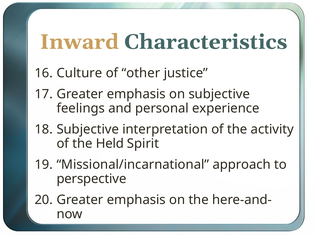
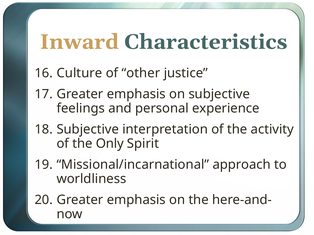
Held: Held -> Only
perspective: perspective -> worldliness
